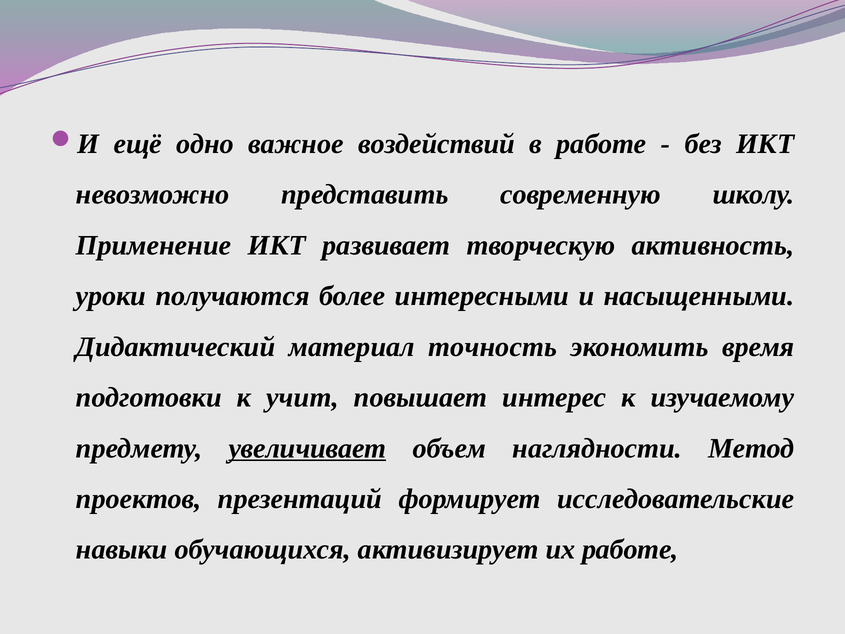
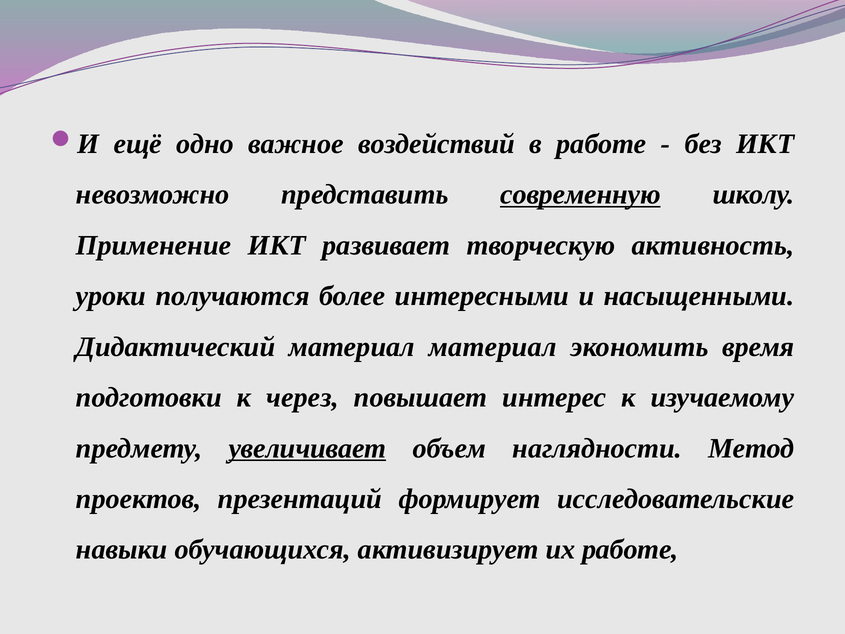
современную underline: none -> present
материал точность: точность -> материал
учит: учит -> через
